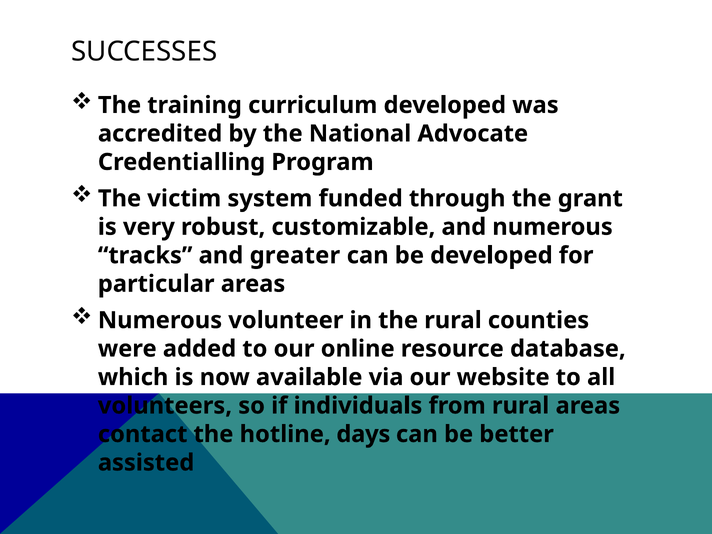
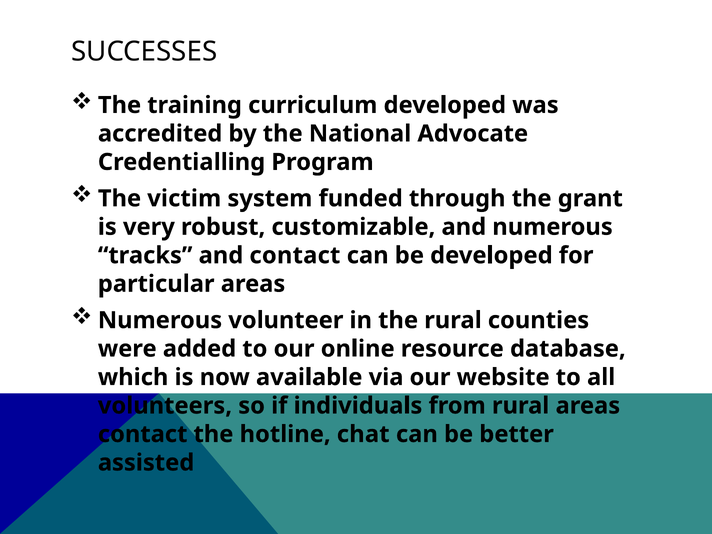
and greater: greater -> contact
days: days -> chat
